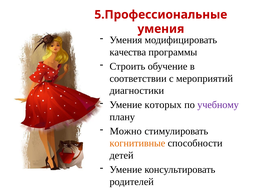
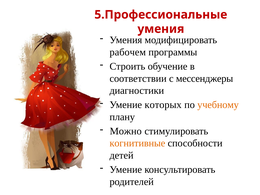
качества: качества -> рабочем
мероприятий: мероприятий -> мессенджеры
учебному colour: purple -> orange
